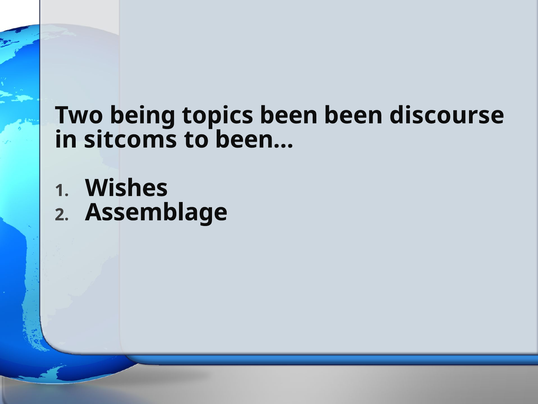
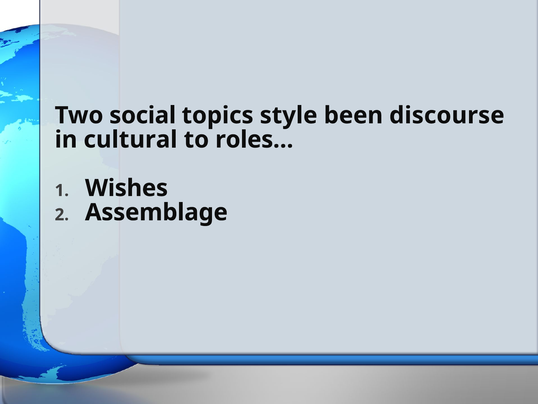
being: being -> social
topics been: been -> style
sitcoms: sitcoms -> cultural
been…: been… -> roles…
